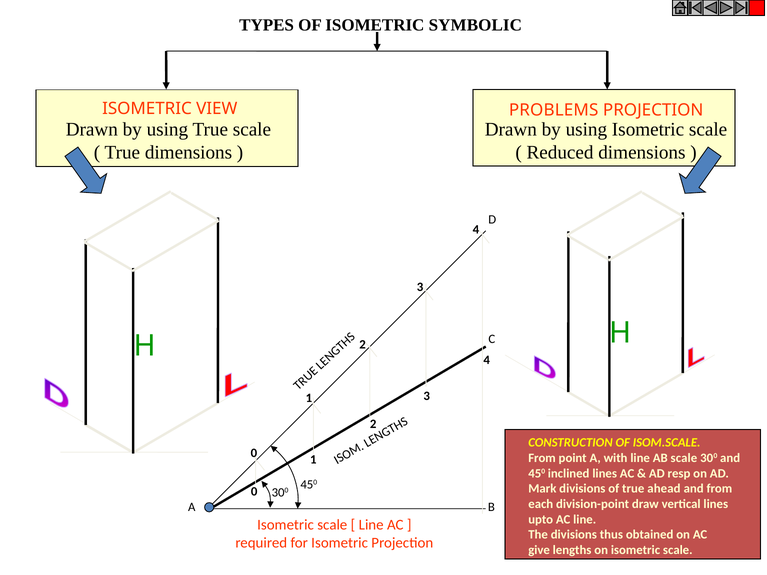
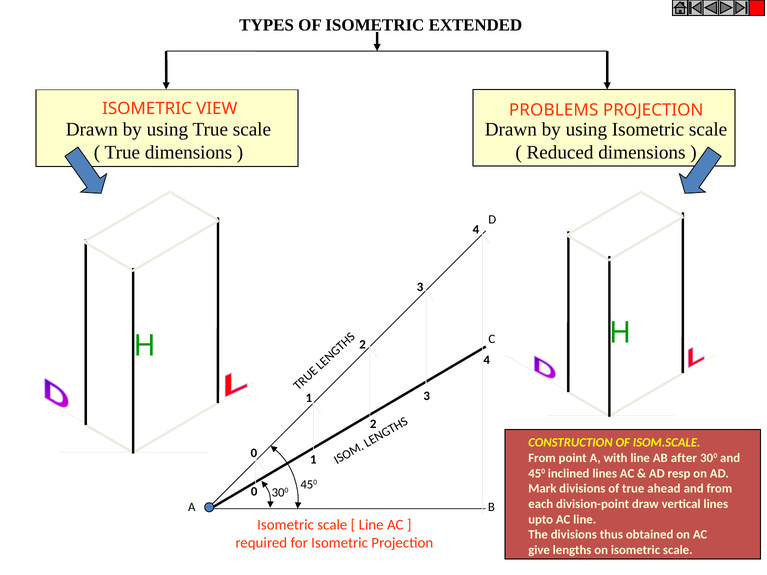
SYMBOLIC: SYMBOLIC -> EXTENDED
AB scale: scale -> after
